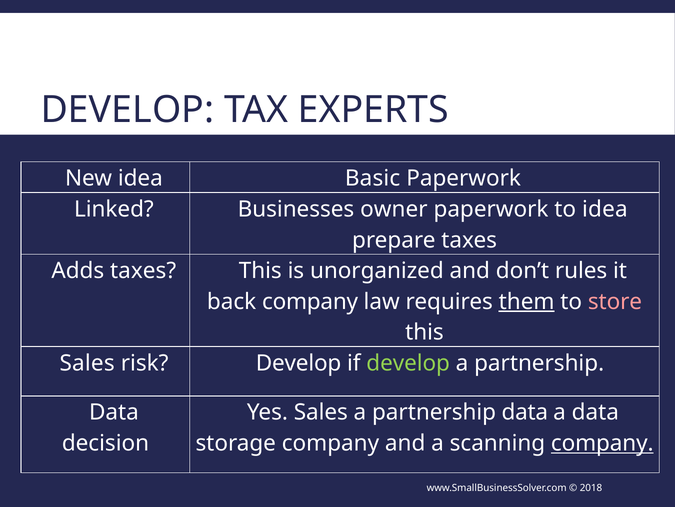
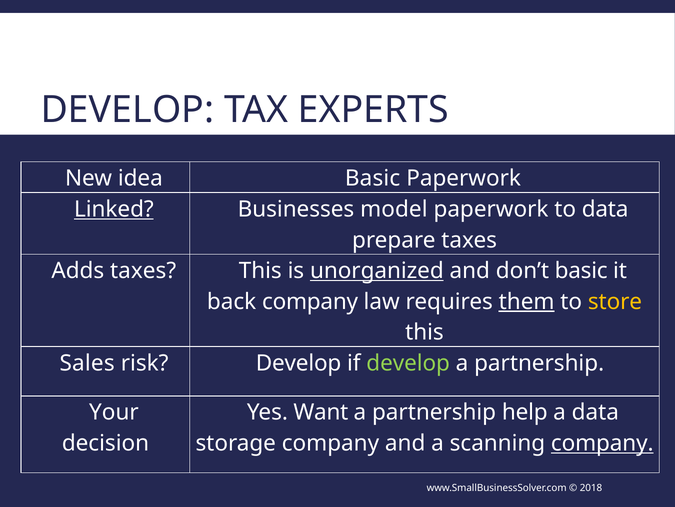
Linked underline: none -> present
owner: owner -> model
to idea: idea -> data
unorganized underline: none -> present
don’t rules: rules -> basic
store colour: pink -> yellow
Data at (114, 412): Data -> Your
Yes Sales: Sales -> Want
data at (525, 412): data -> help
